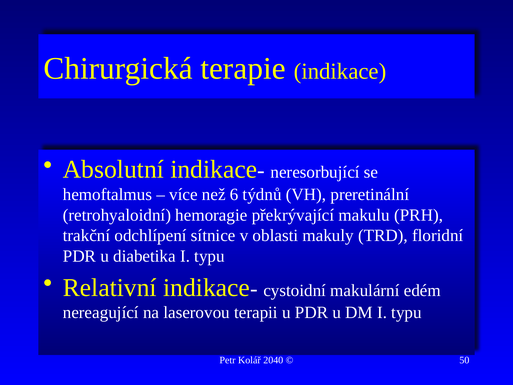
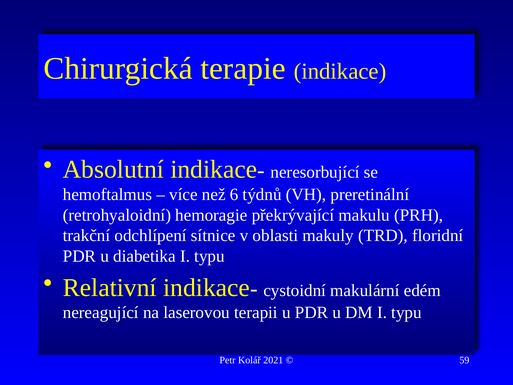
2040: 2040 -> 2021
50: 50 -> 59
